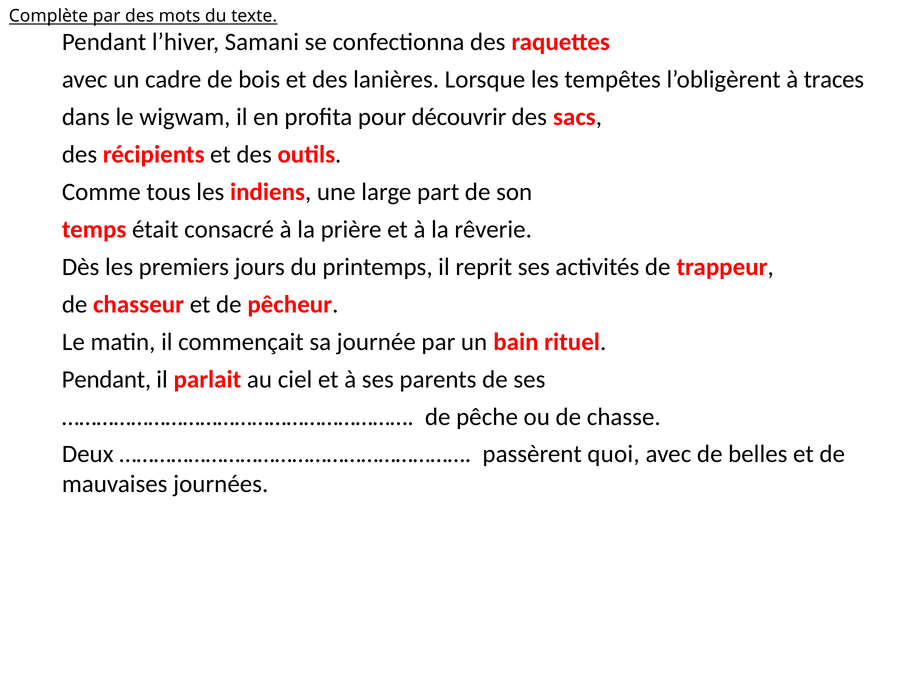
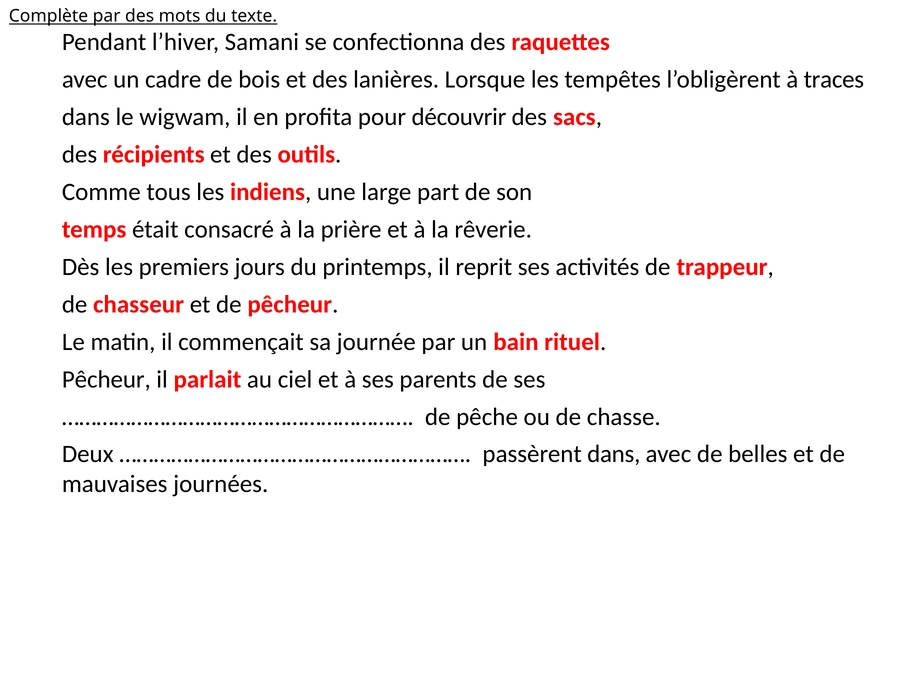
Pendant at (106, 379): Pendant -> Pêcheur
passèrent quoi: quoi -> dans
